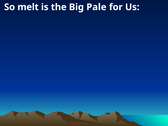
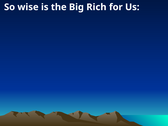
melt: melt -> wise
Pale: Pale -> Rich
